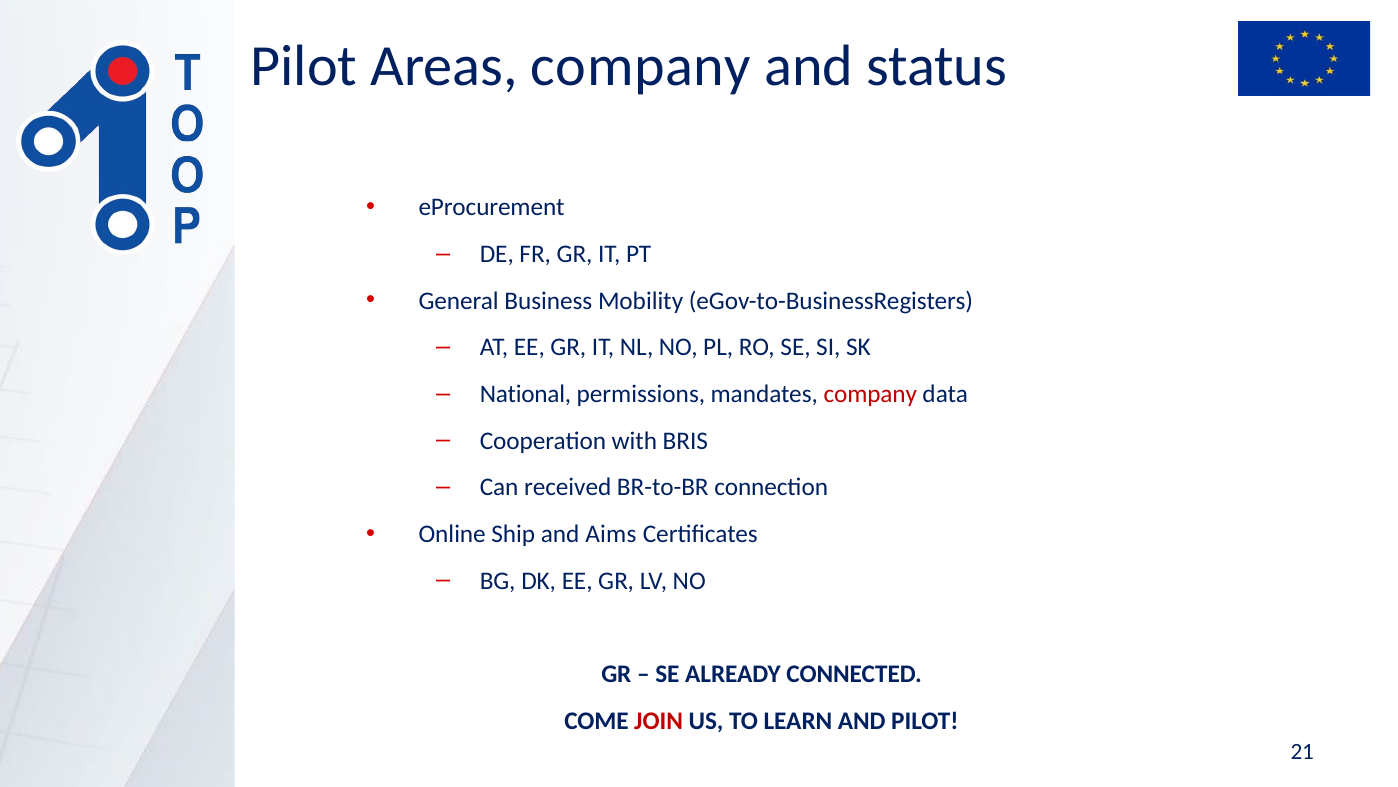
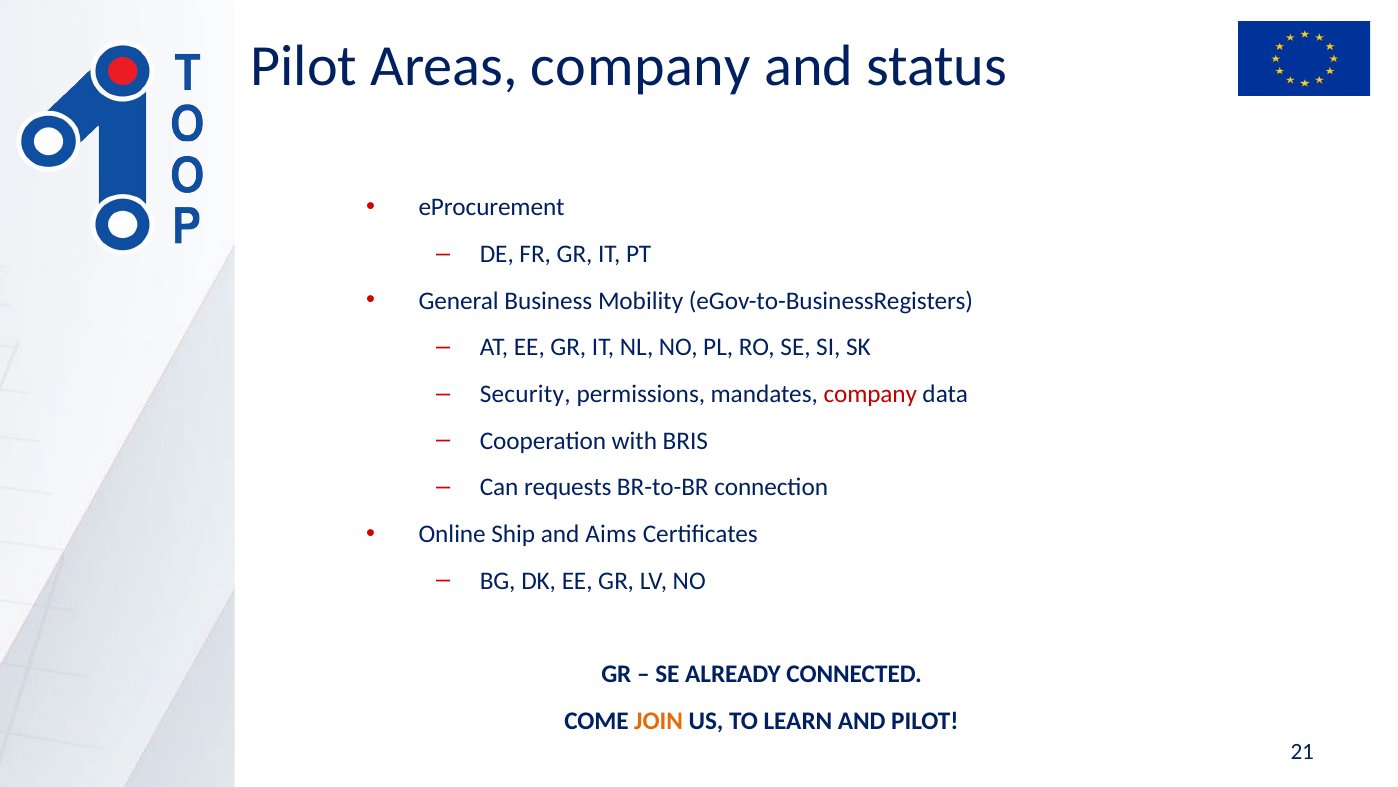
National: National -> Security
received: received -> requests
JOIN colour: red -> orange
